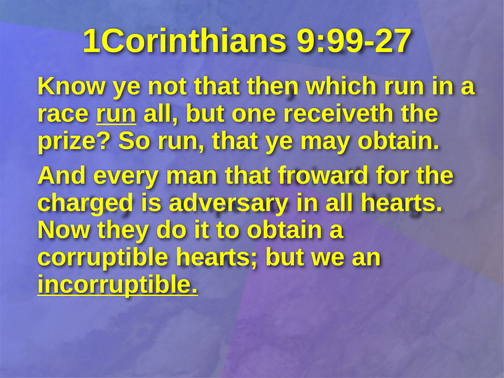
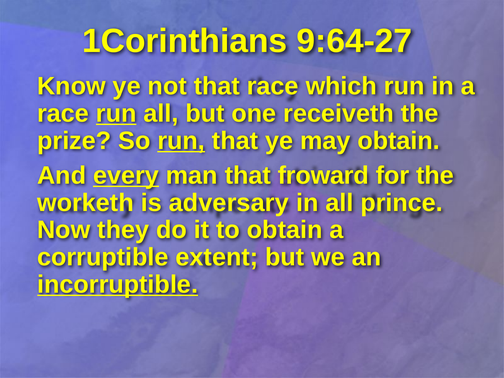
9:99-27: 9:99-27 -> 9:64-27
that then: then -> race
run at (181, 141) underline: none -> present
every underline: none -> present
charged: charged -> worketh
all hearts: hearts -> prince
corruptible hearts: hearts -> extent
